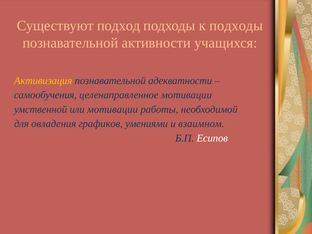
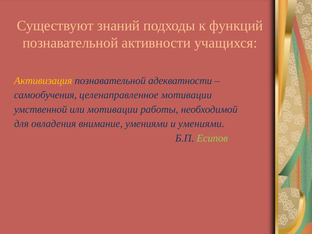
подход: подход -> знаний
к подходы: подходы -> функций
графиков: графиков -> внимание
и взаимном: взаимном -> умениями
Есипов colour: white -> light green
